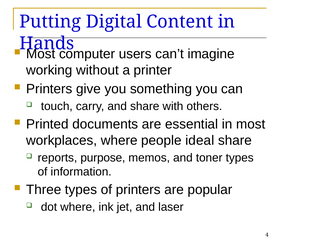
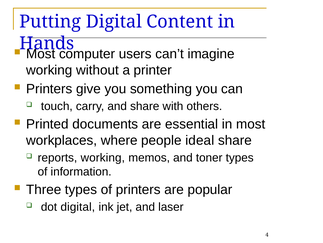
reports purpose: purpose -> working
dot where: where -> digital
